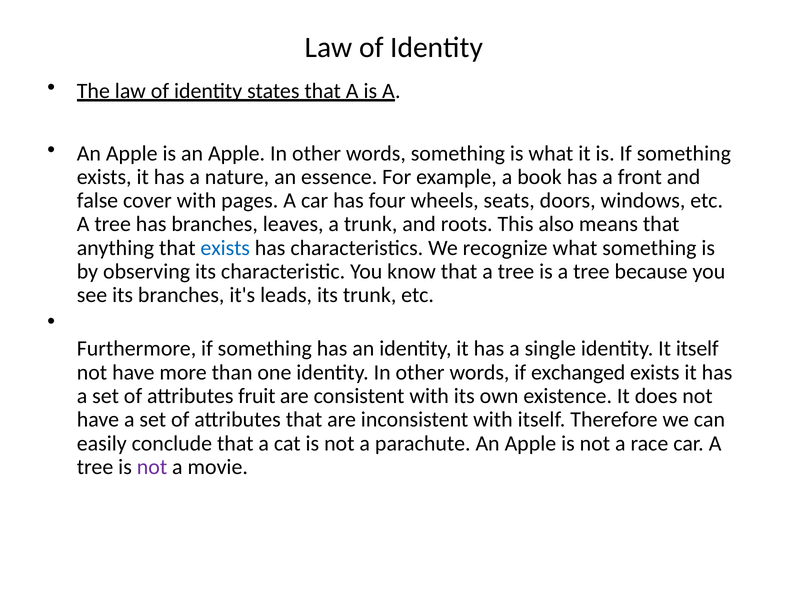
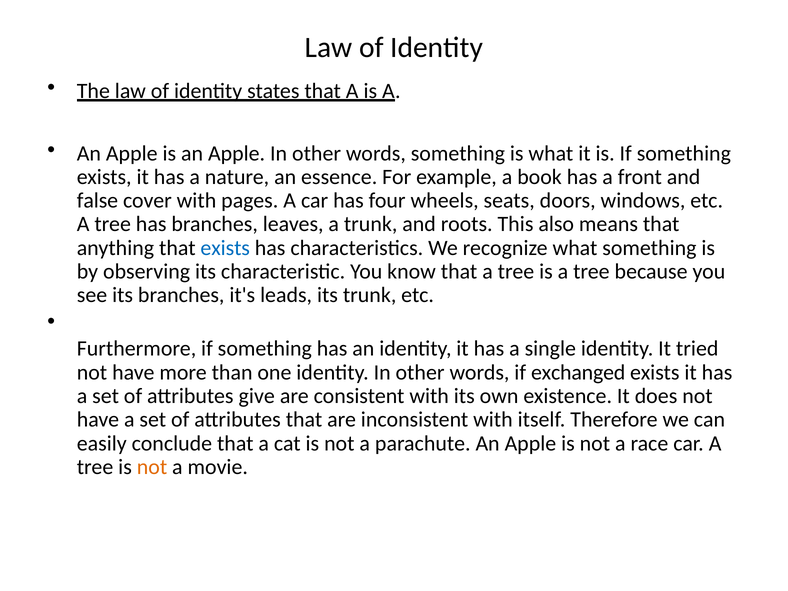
It itself: itself -> tried
fruit: fruit -> give
not at (152, 467) colour: purple -> orange
